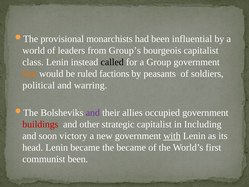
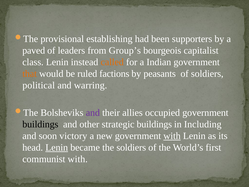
monarchists: monarchists -> establishing
influential: influential -> supporters
world: world -> paved
called colour: black -> orange
Group: Group -> Indian
buildings at (40, 124) colour: red -> black
strategic capitalist: capitalist -> buildings
Lenin at (57, 147) underline: none -> present
the became: became -> soldiers
communist been: been -> with
